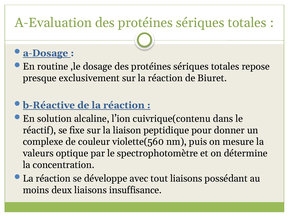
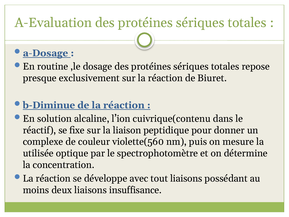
b-Réactive: b-Réactive -> b-Diminue
valeurs: valeurs -> utilisée
